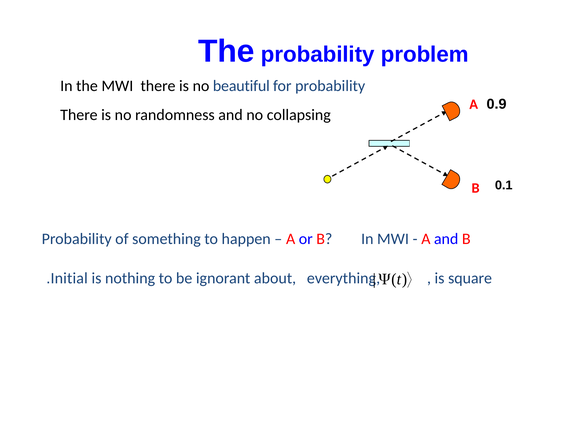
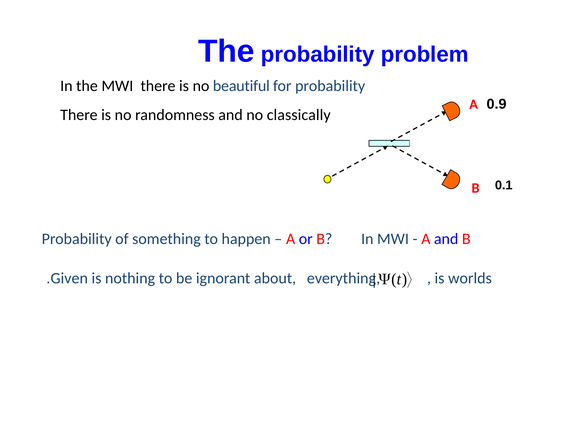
collapsing: collapsing -> classically
Initial: Initial -> Given
square: square -> worlds
